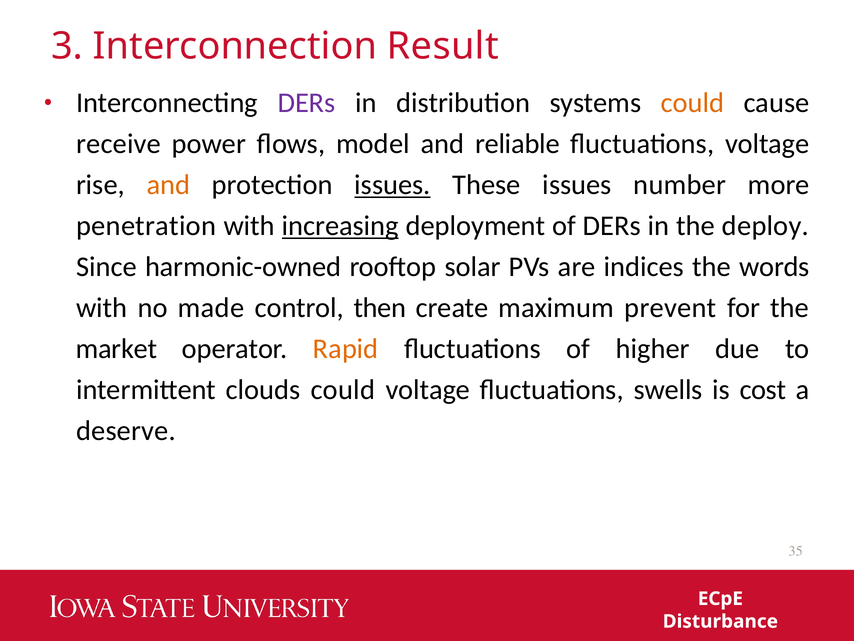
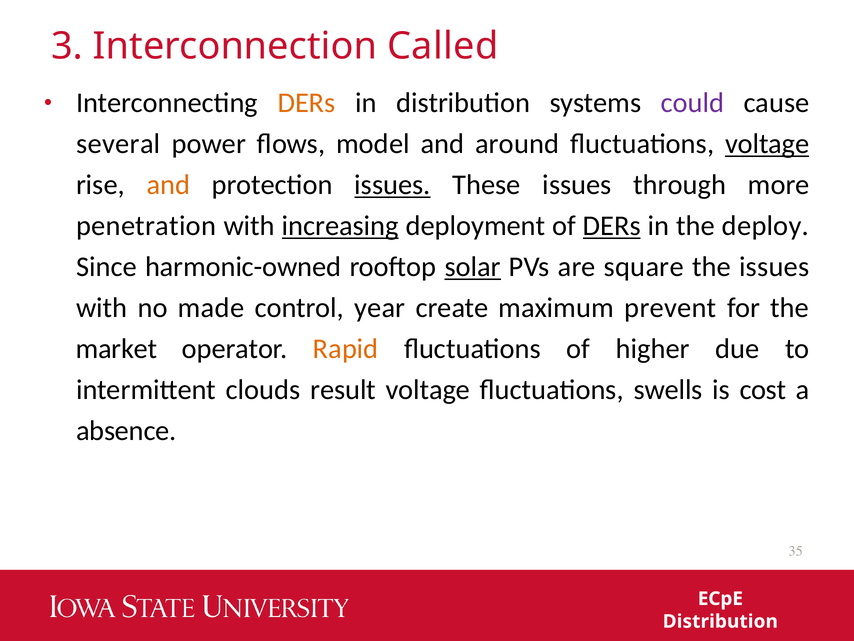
Result: Result -> Called
DERs at (307, 103) colour: purple -> orange
could at (692, 103) colour: orange -> purple
receive: receive -> several
reliable: reliable -> around
voltage at (767, 144) underline: none -> present
number: number -> through
DERs at (612, 226) underline: none -> present
solar underline: none -> present
indices: indices -> square
the words: words -> issues
then: then -> year
clouds could: could -> result
deserve: deserve -> absence
Disturbance at (720, 621): Disturbance -> Distribution
